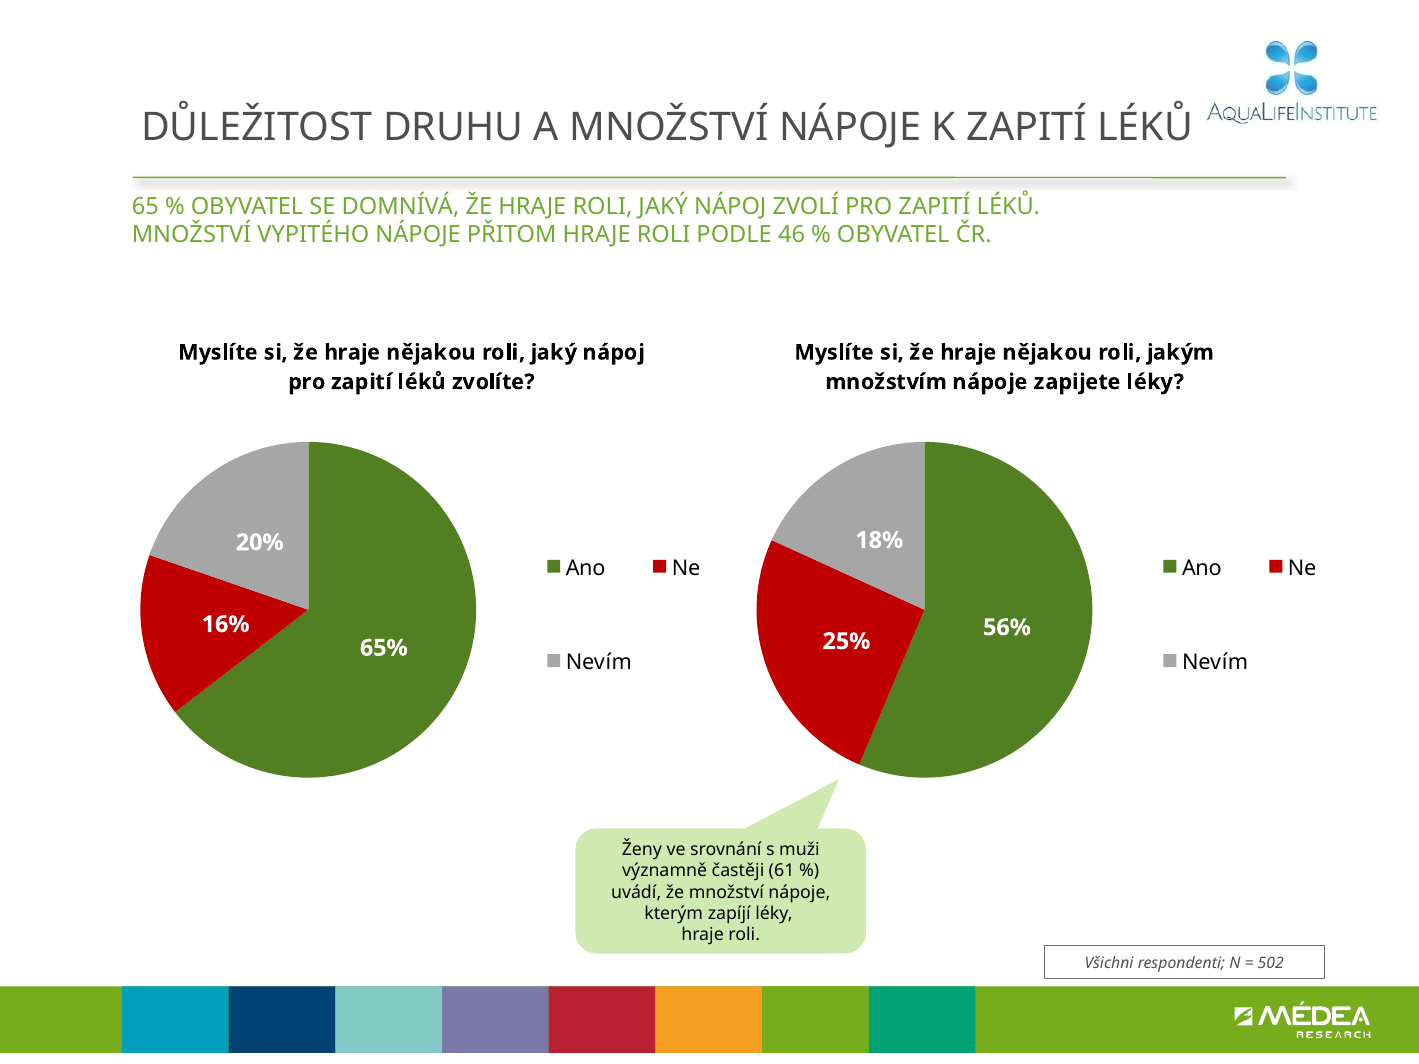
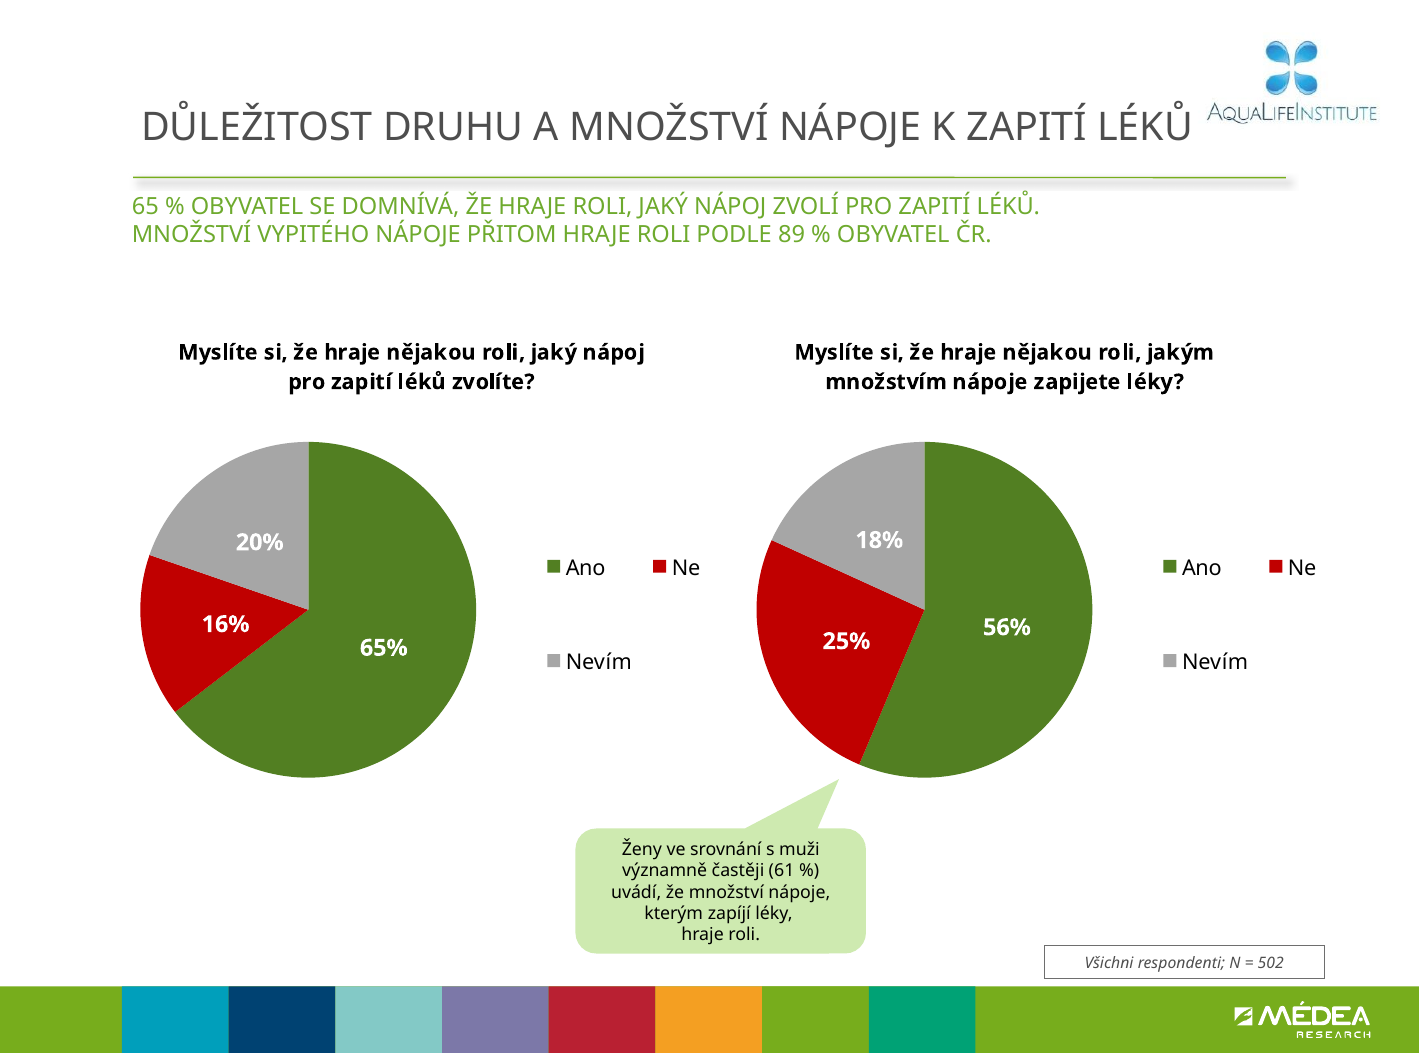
46: 46 -> 89
